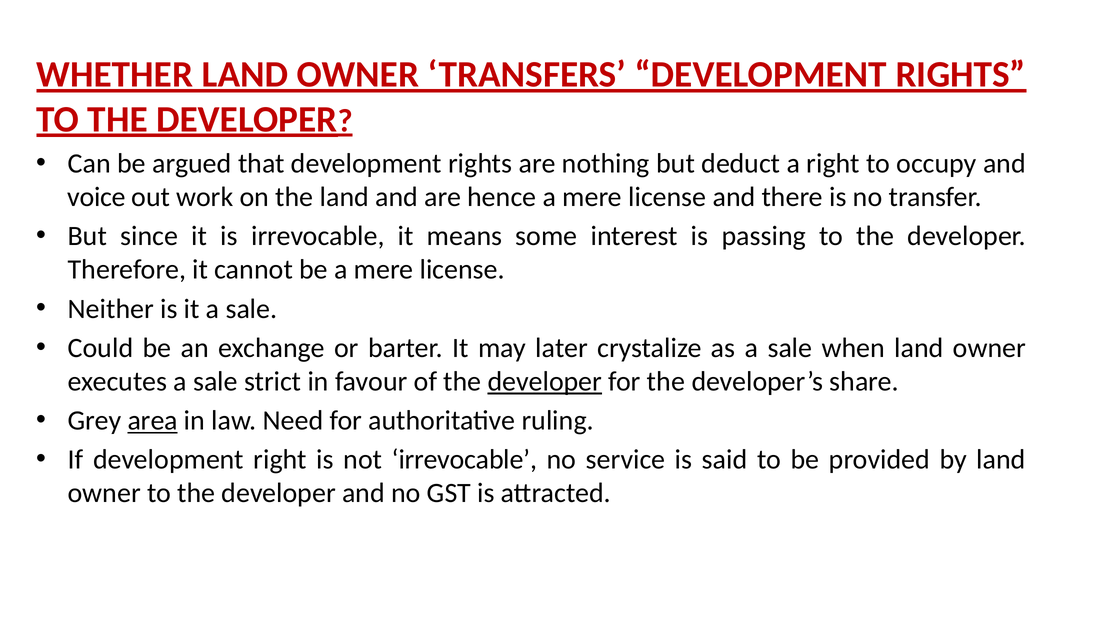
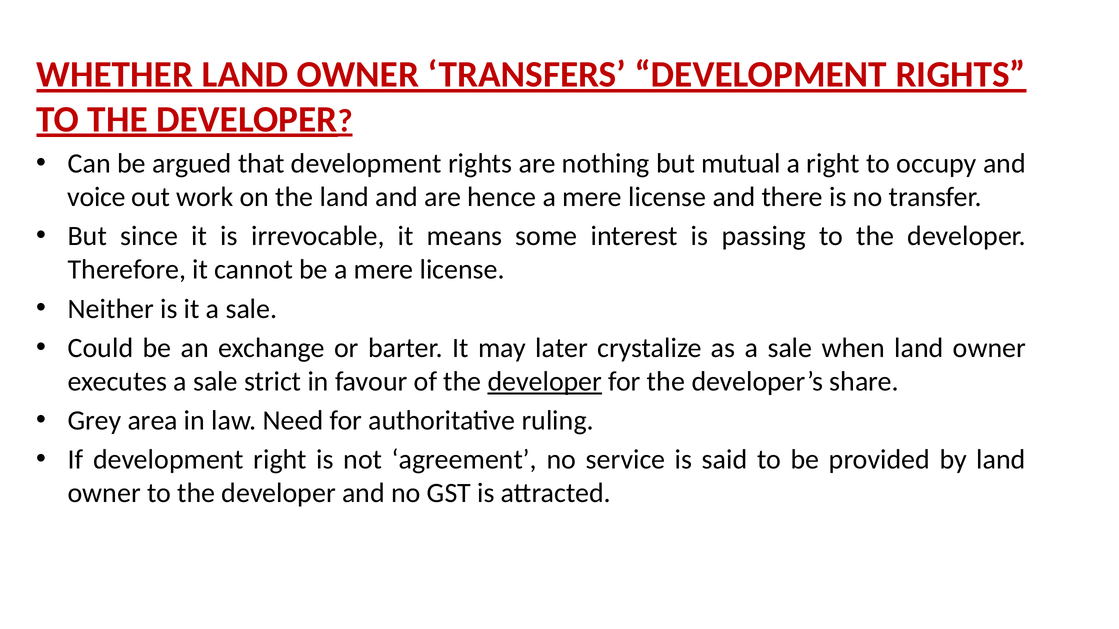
deduct: deduct -> mutual
area underline: present -> none
not irrevocable: irrevocable -> agreement
